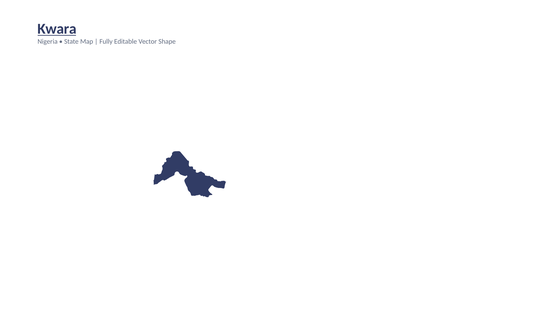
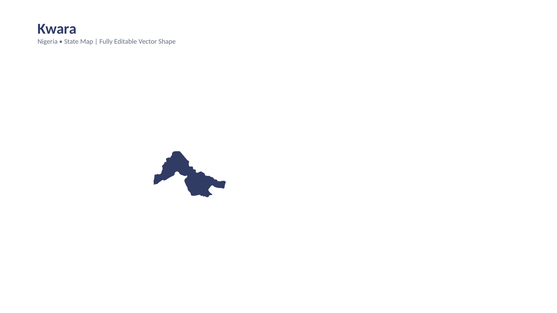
Kwara underline: present -> none
